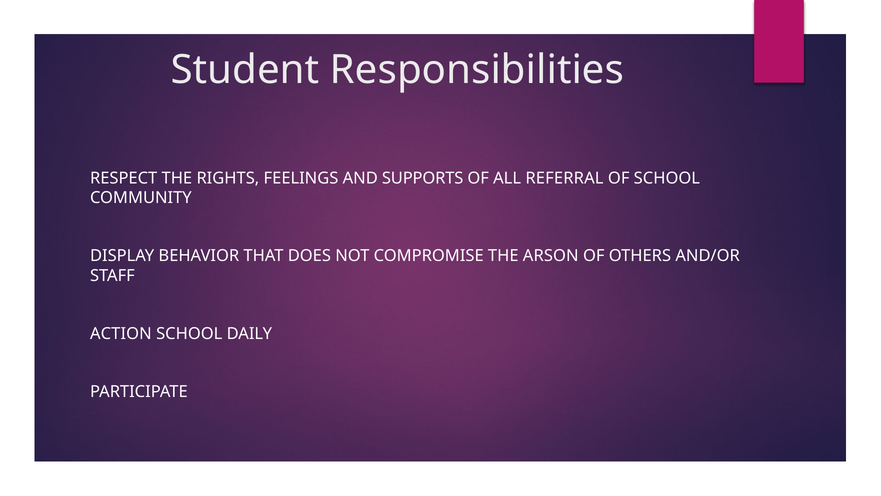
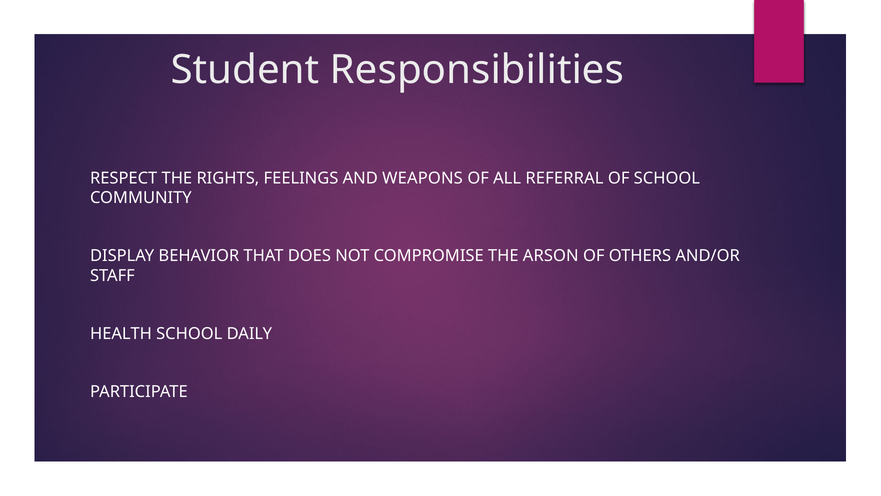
SUPPORTS: SUPPORTS -> WEAPONS
ACTION: ACTION -> HEALTH
